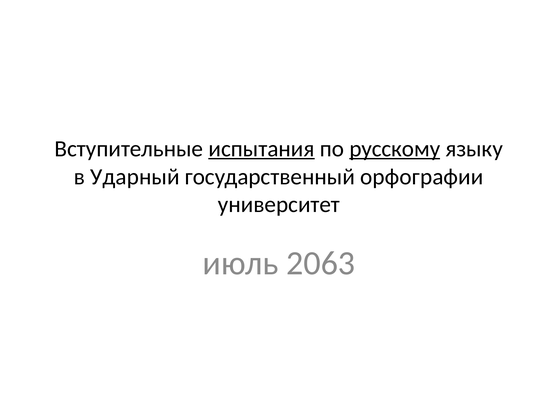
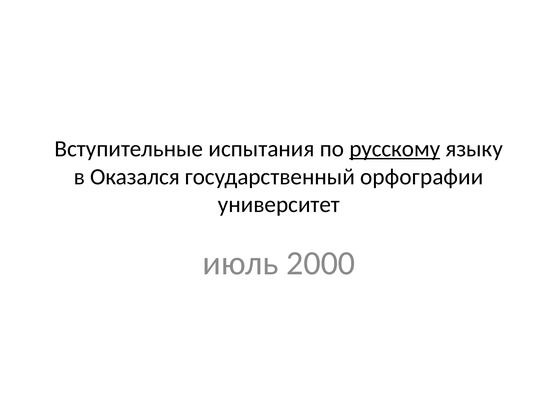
испытания underline: present -> none
Ударный: Ударный -> Оказался
2063: 2063 -> 2000
